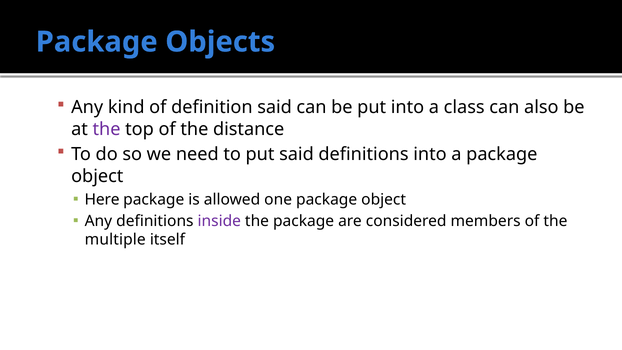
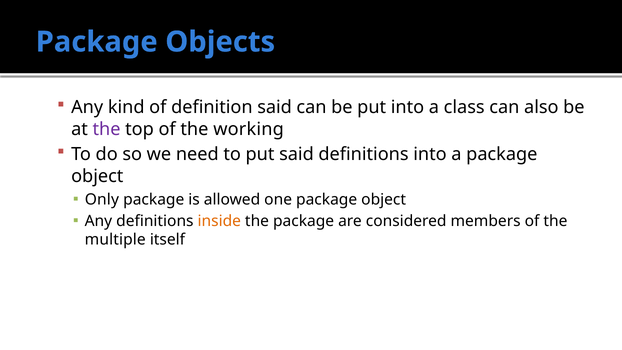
distance: distance -> working
Here: Here -> Only
inside colour: purple -> orange
